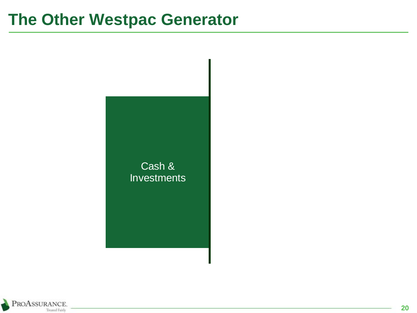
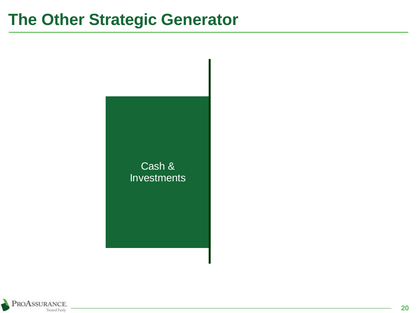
Westpac: Westpac -> Strategic
